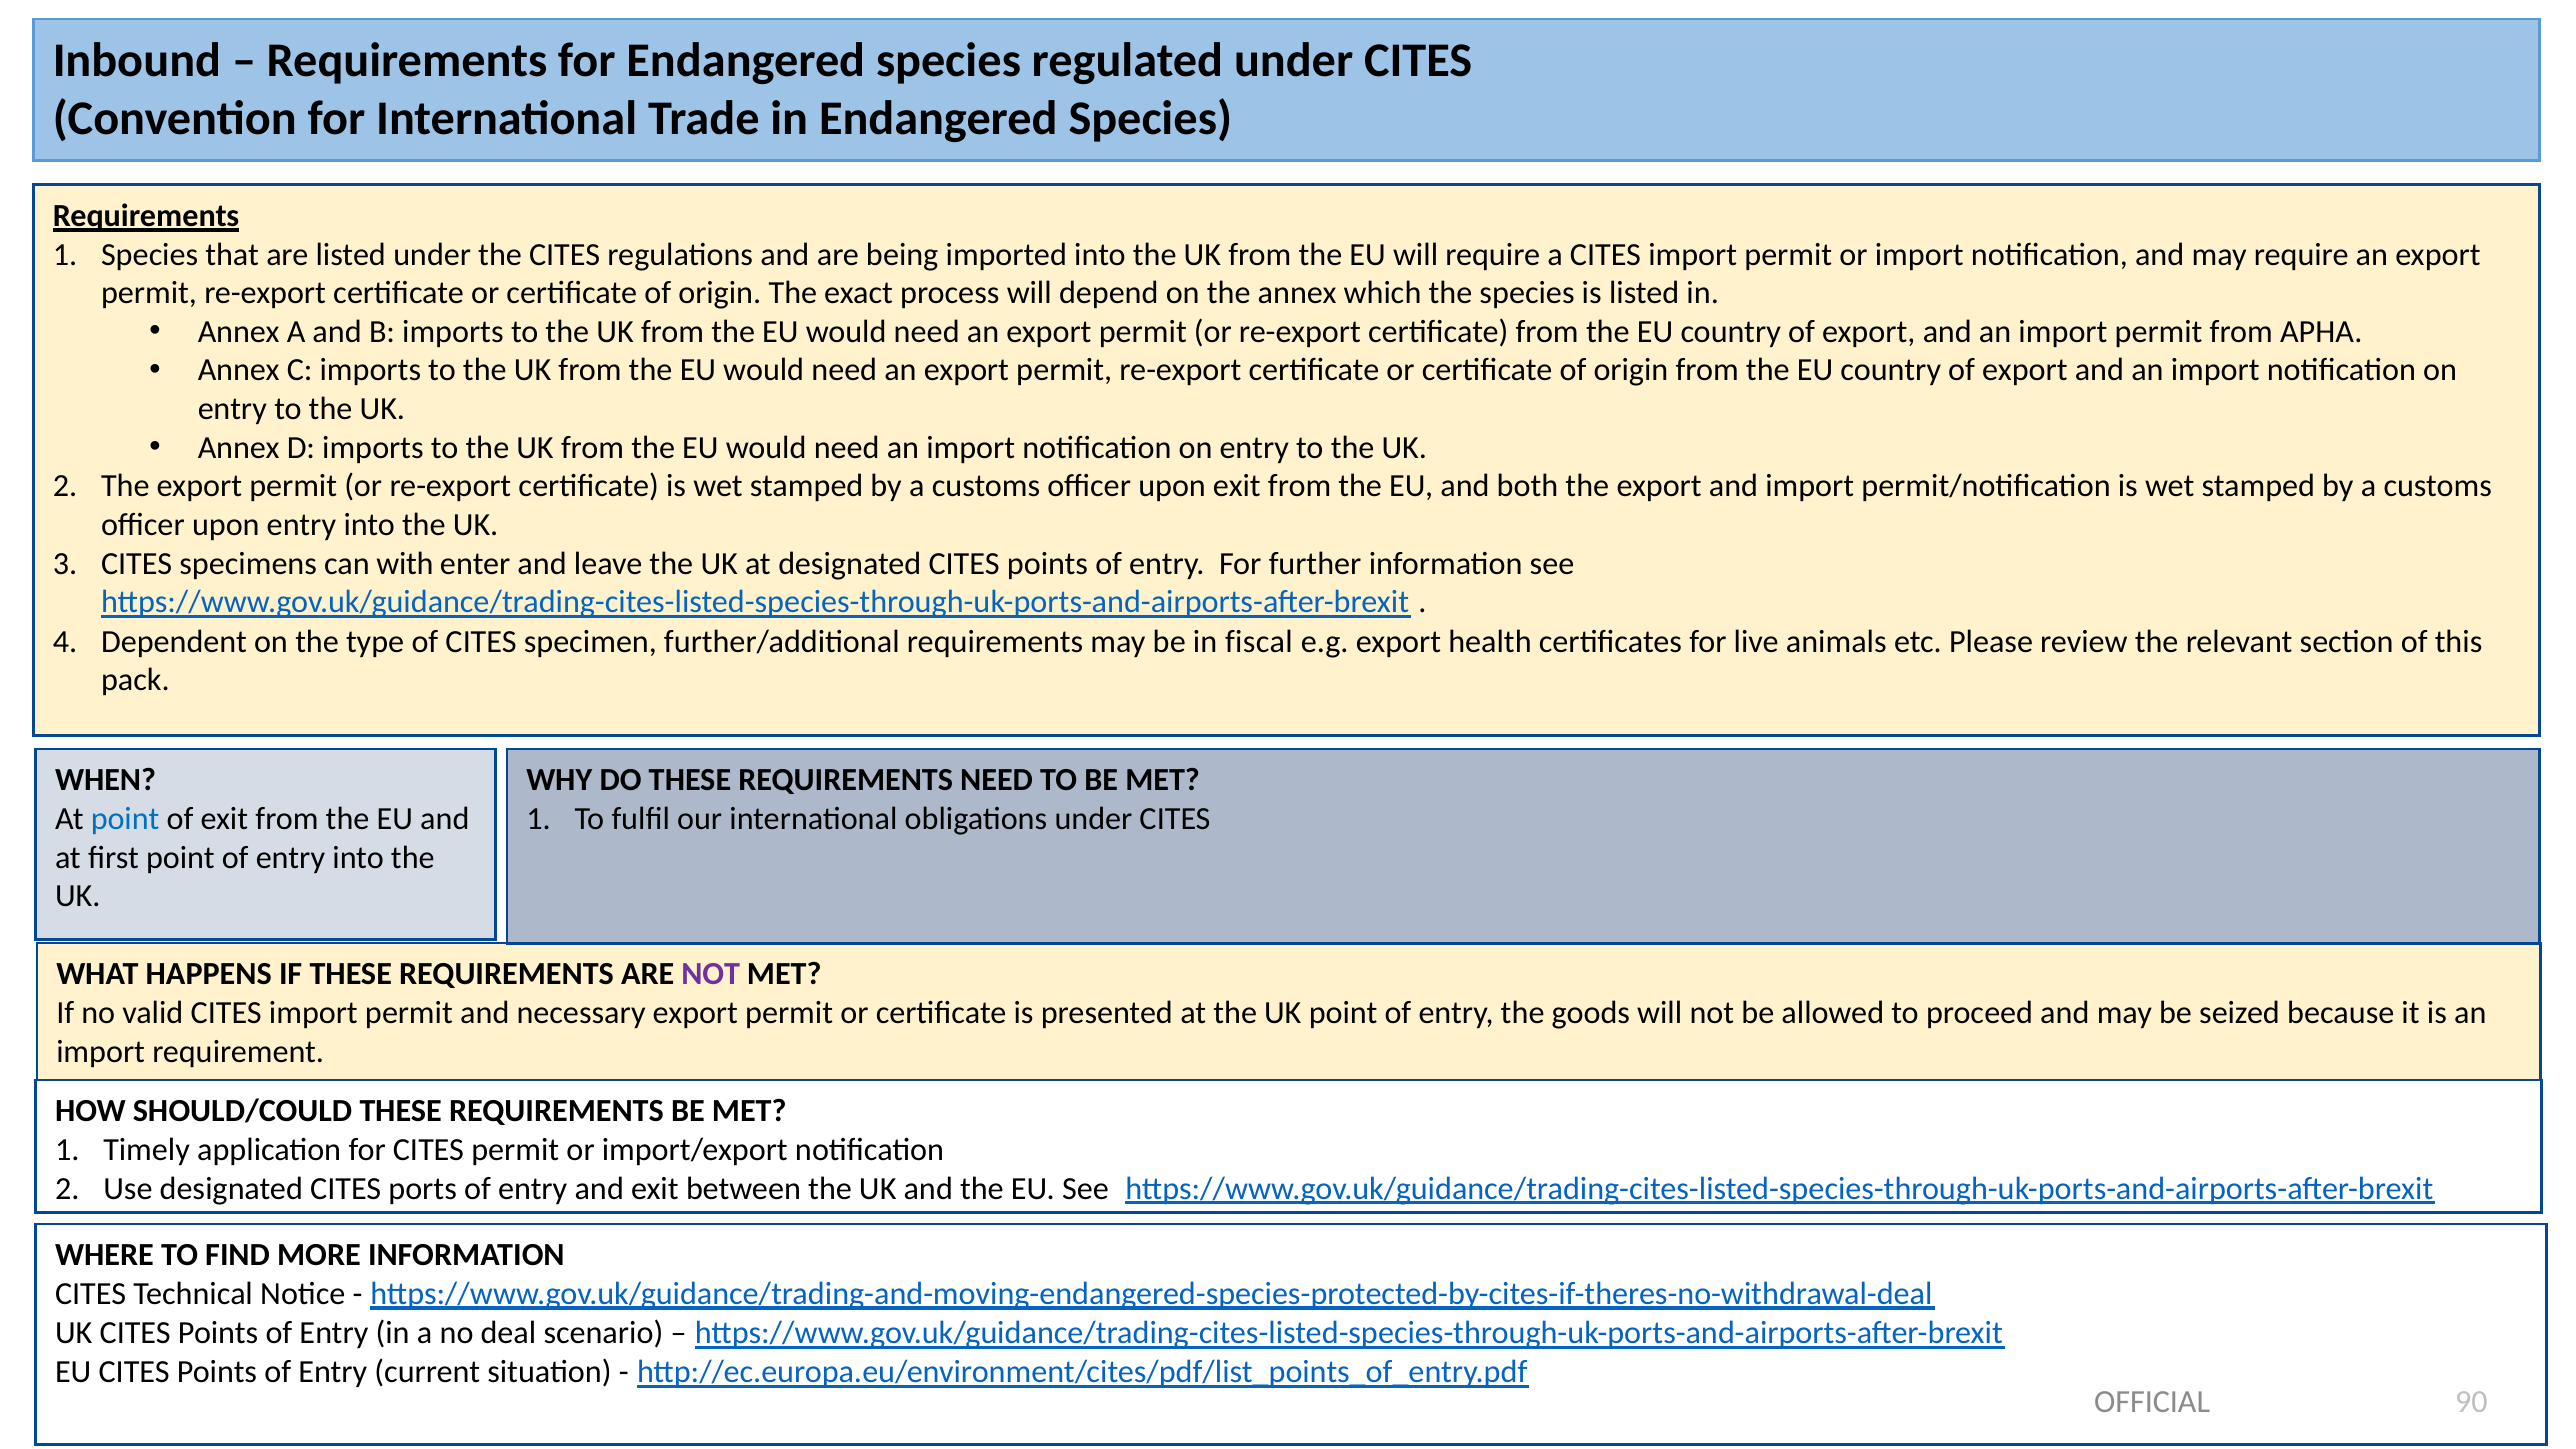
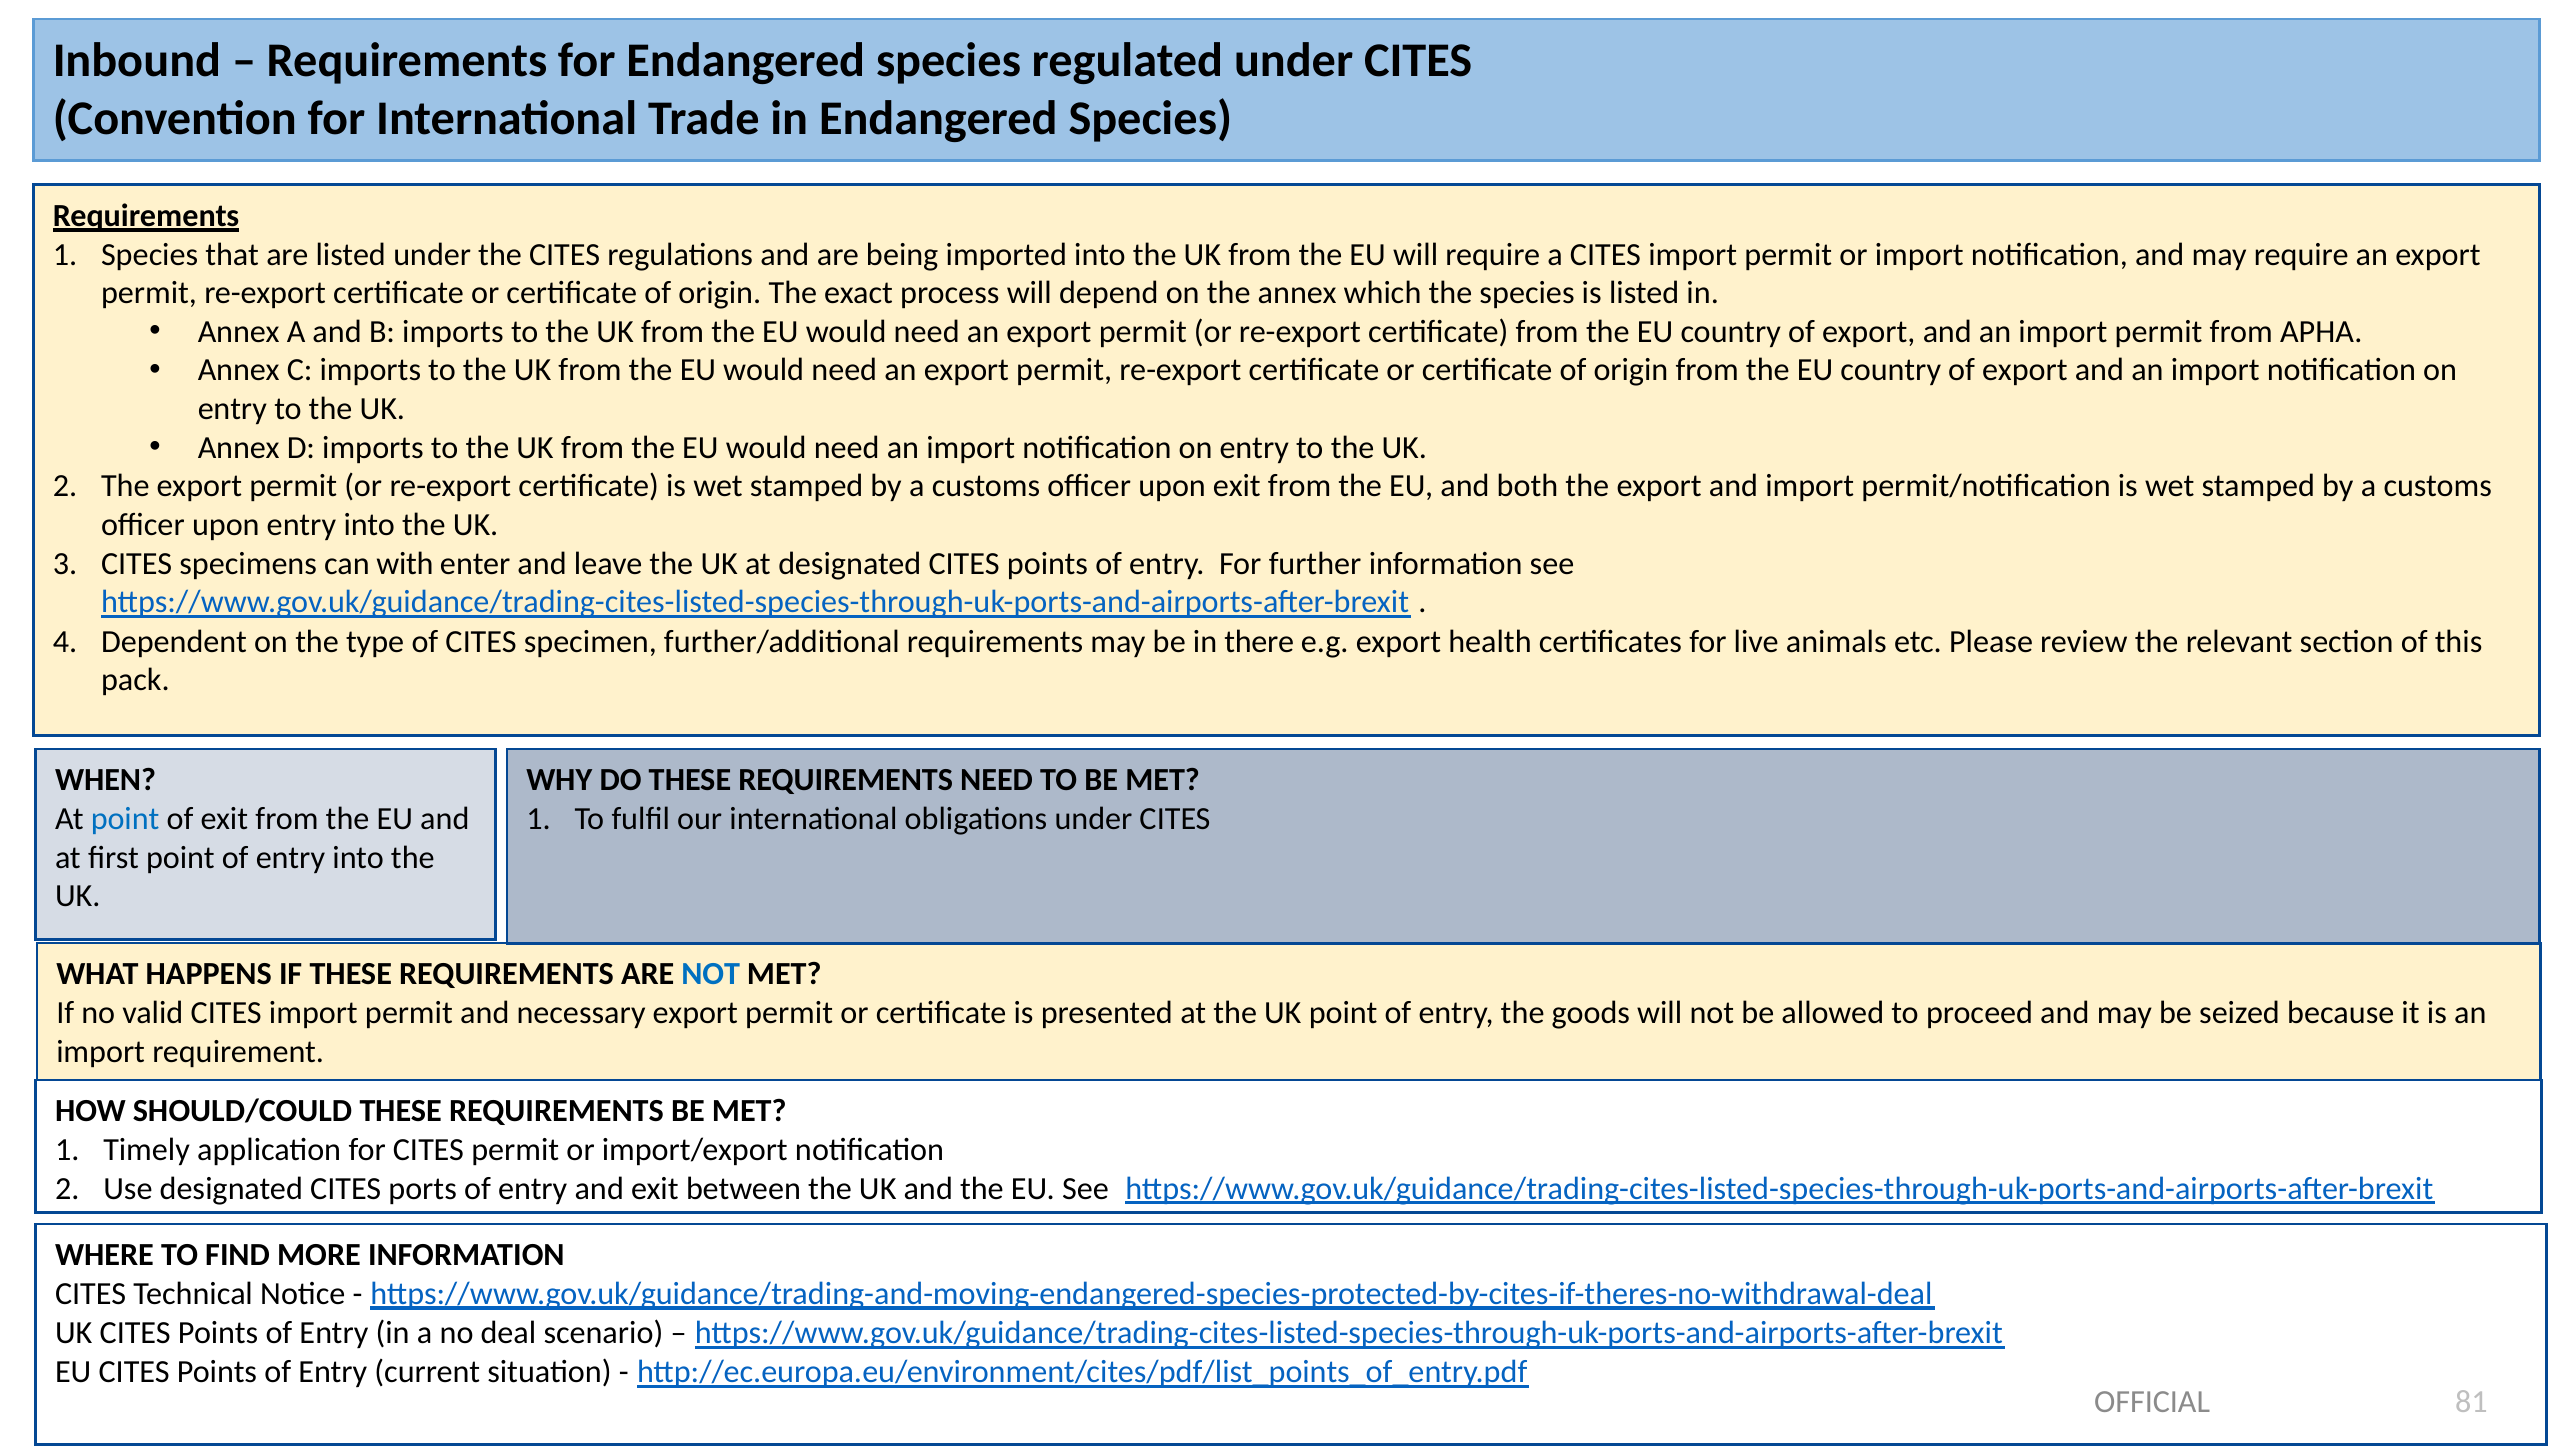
fiscal: fiscal -> there
NOT at (711, 974) colour: purple -> blue
90: 90 -> 81
